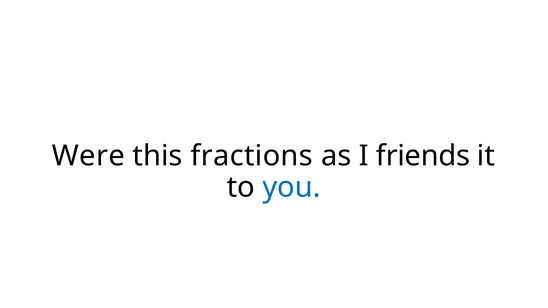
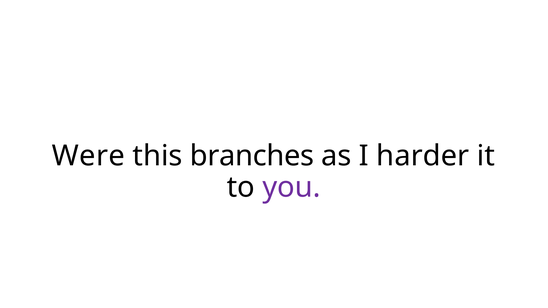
fractions: fractions -> branches
friends: friends -> harder
you colour: blue -> purple
